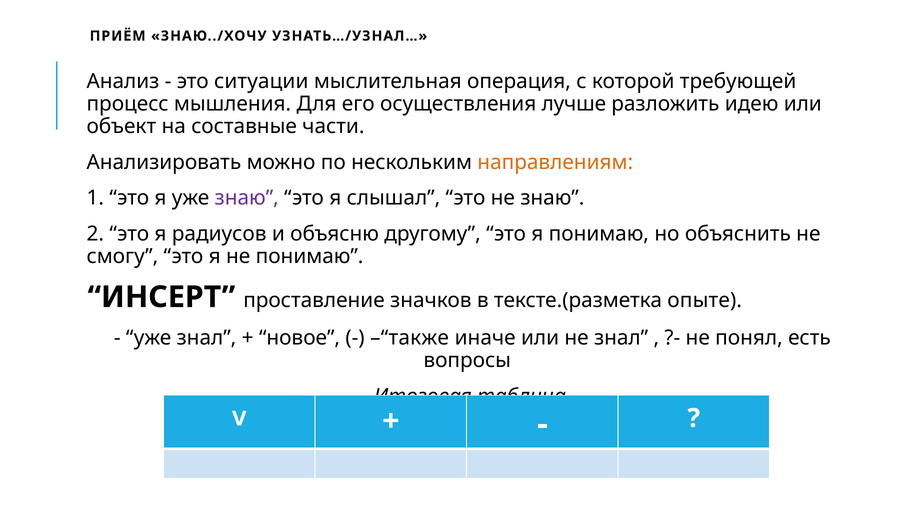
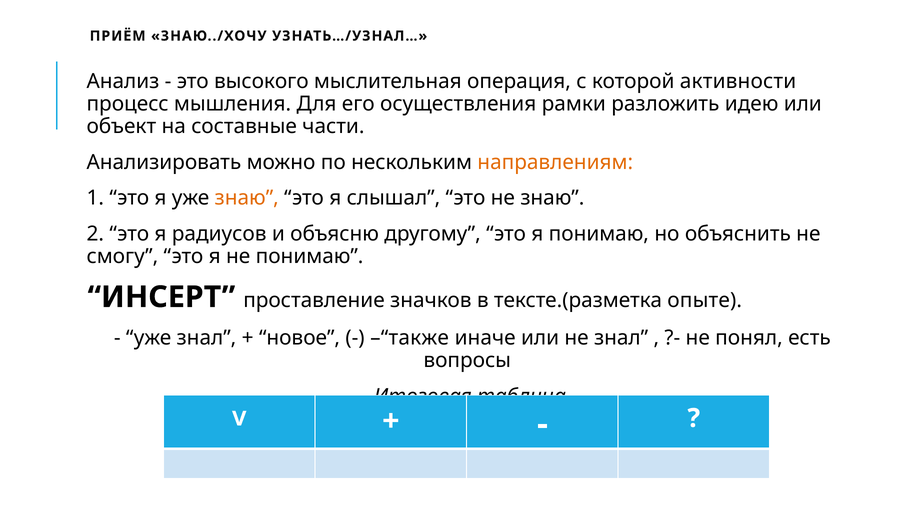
ситуации: ситуации -> высокого
требующей: требующей -> активности
лучше: лучше -> рамки
знаю at (247, 198) colour: purple -> orange
